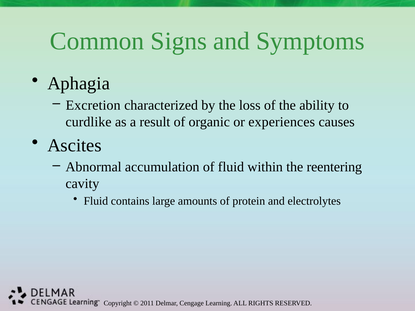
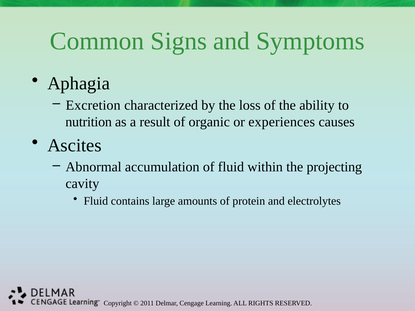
curdlike: curdlike -> nutrition
reentering: reentering -> projecting
